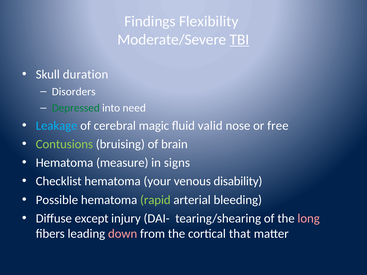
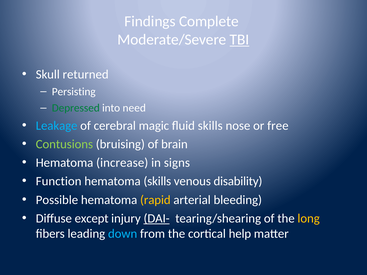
Flexibility: Flexibility -> Complete
duration: duration -> returned
Disorders: Disorders -> Persisting
fluid valid: valid -> skills
measure: measure -> increase
Checklist: Checklist -> Function
hematoma your: your -> skills
rapid colour: light green -> yellow
DAI- underline: none -> present
long colour: pink -> yellow
down colour: pink -> light blue
that: that -> help
